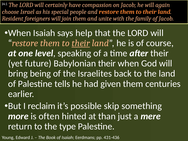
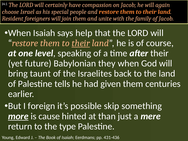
Babylonian their: their -> they
being: being -> taunt
reclaim: reclaim -> foreign
more underline: none -> present
often: often -> cause
